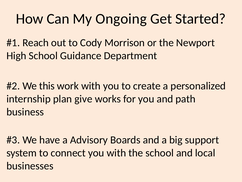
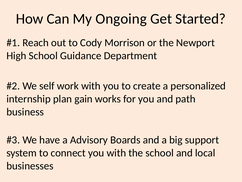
this: this -> self
give: give -> gain
